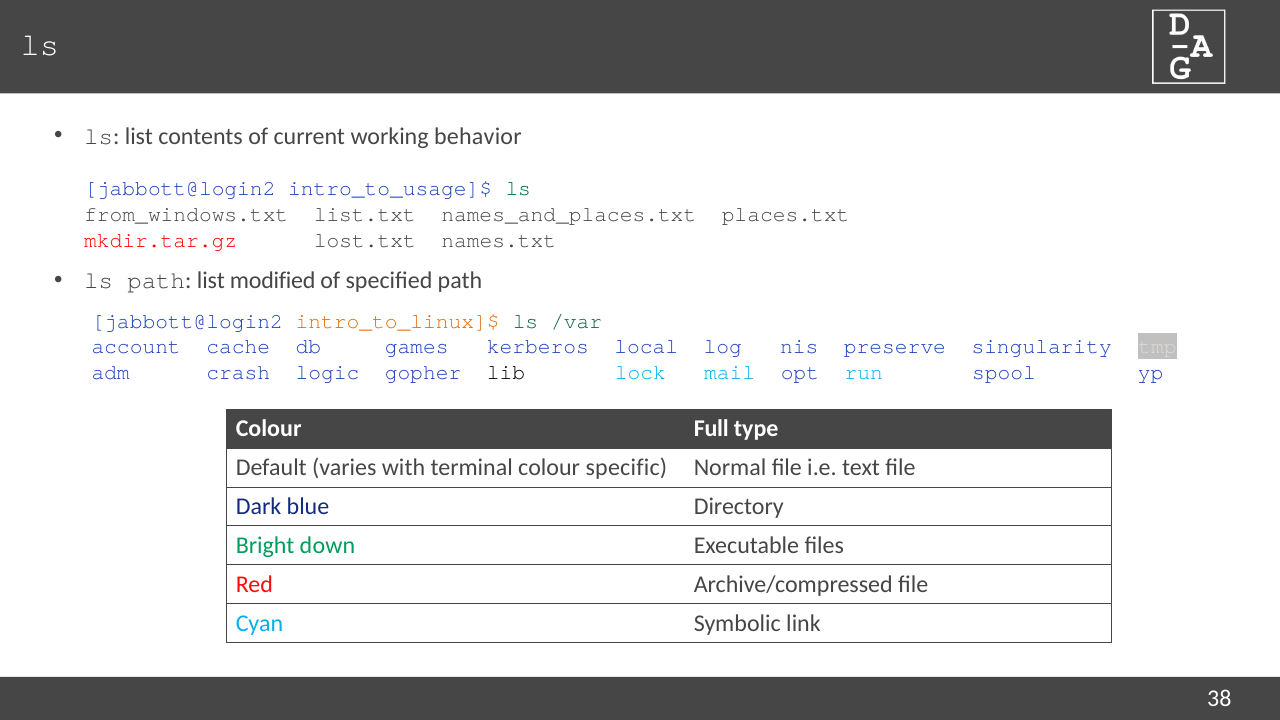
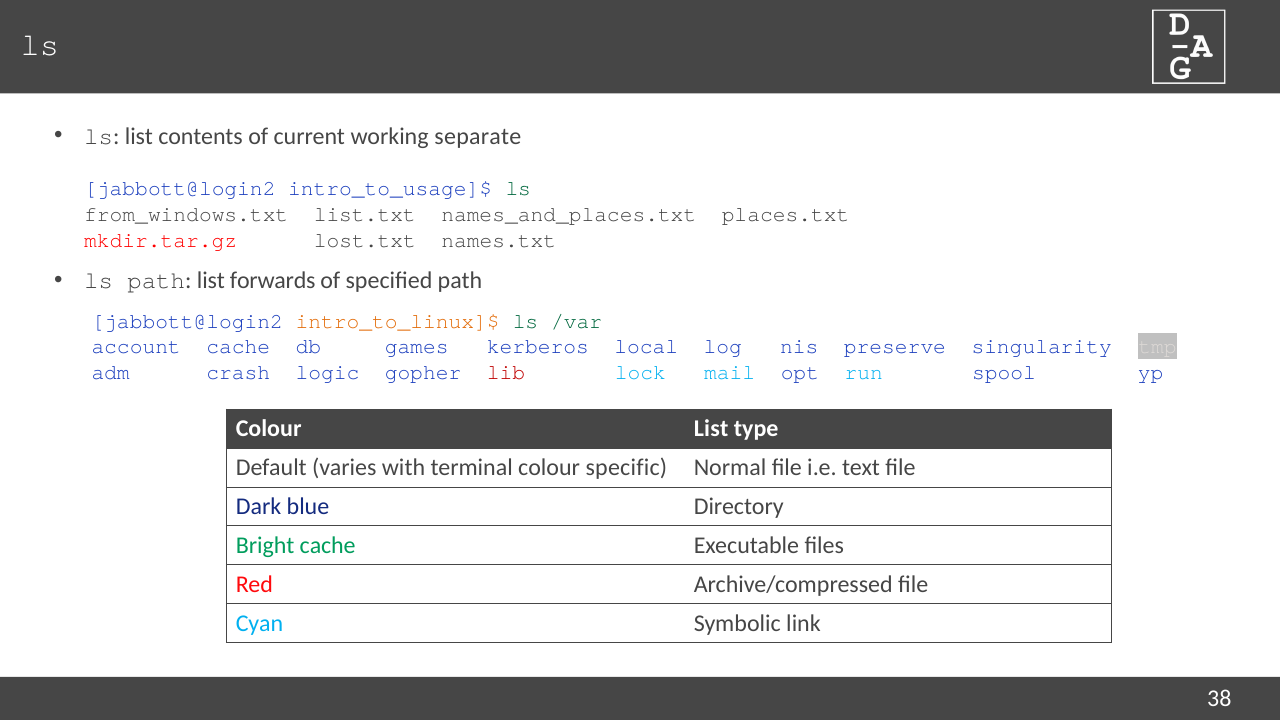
behavior: behavior -> separate
modified: modified -> forwards
lib colour: black -> red
Colour Full: Full -> List
Bright down: down -> cache
